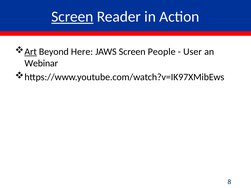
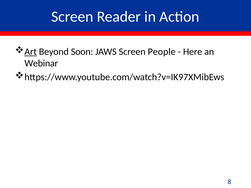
Screen at (72, 17) underline: present -> none
Here: Here -> Soon
User: User -> Here
